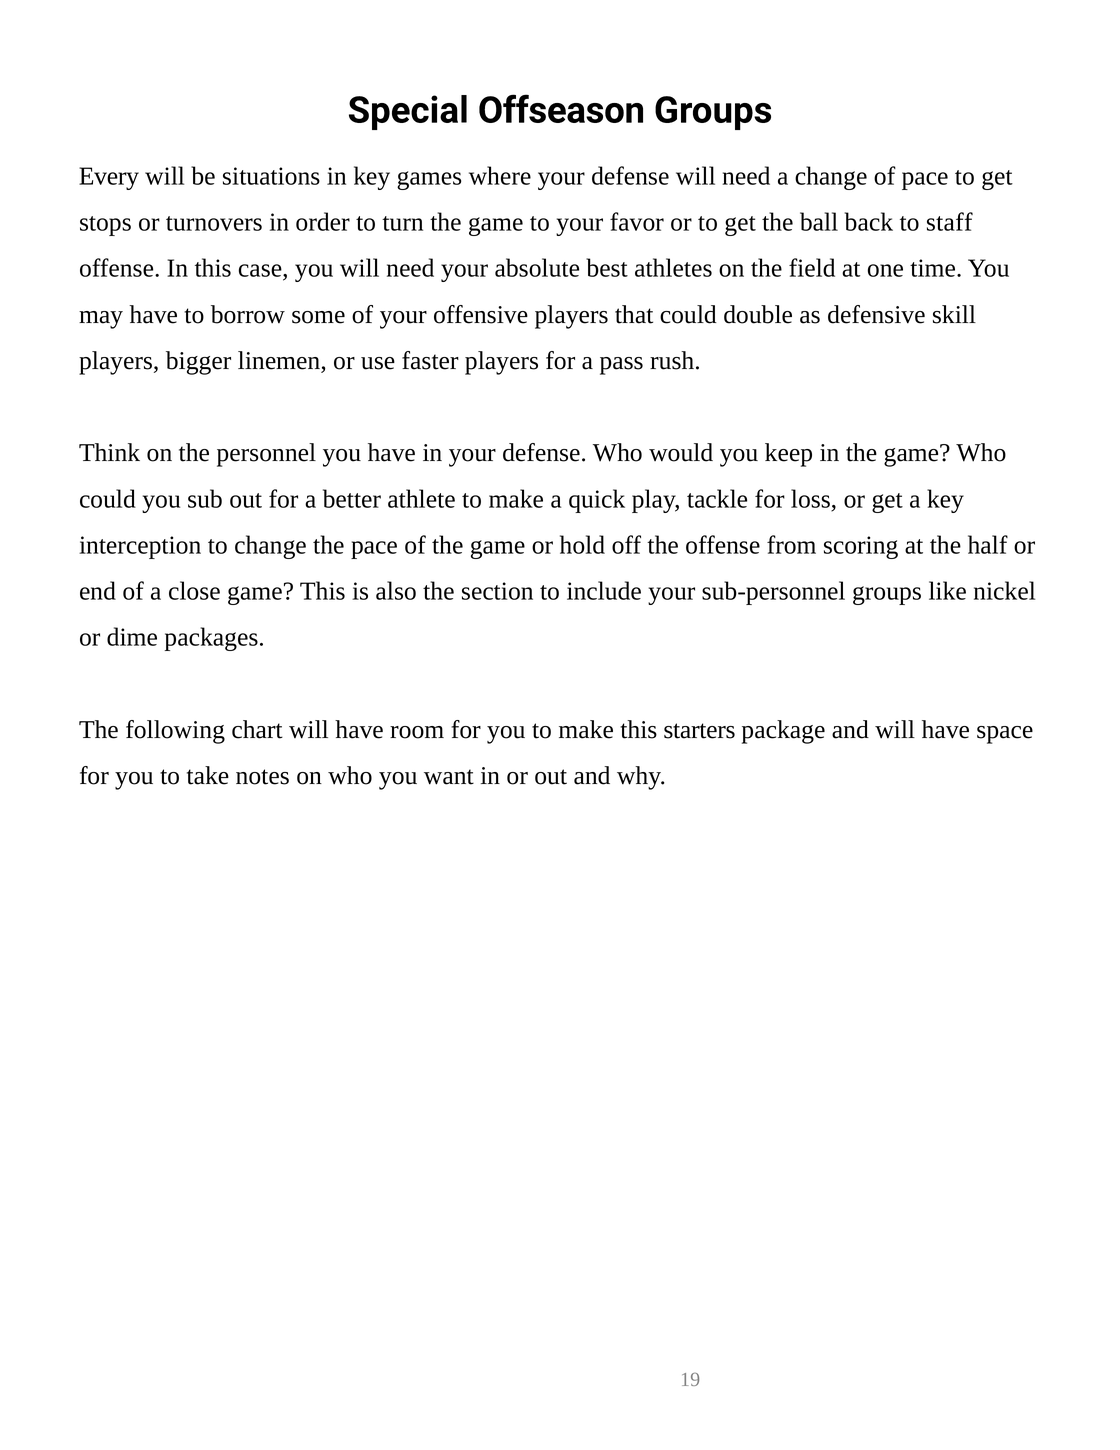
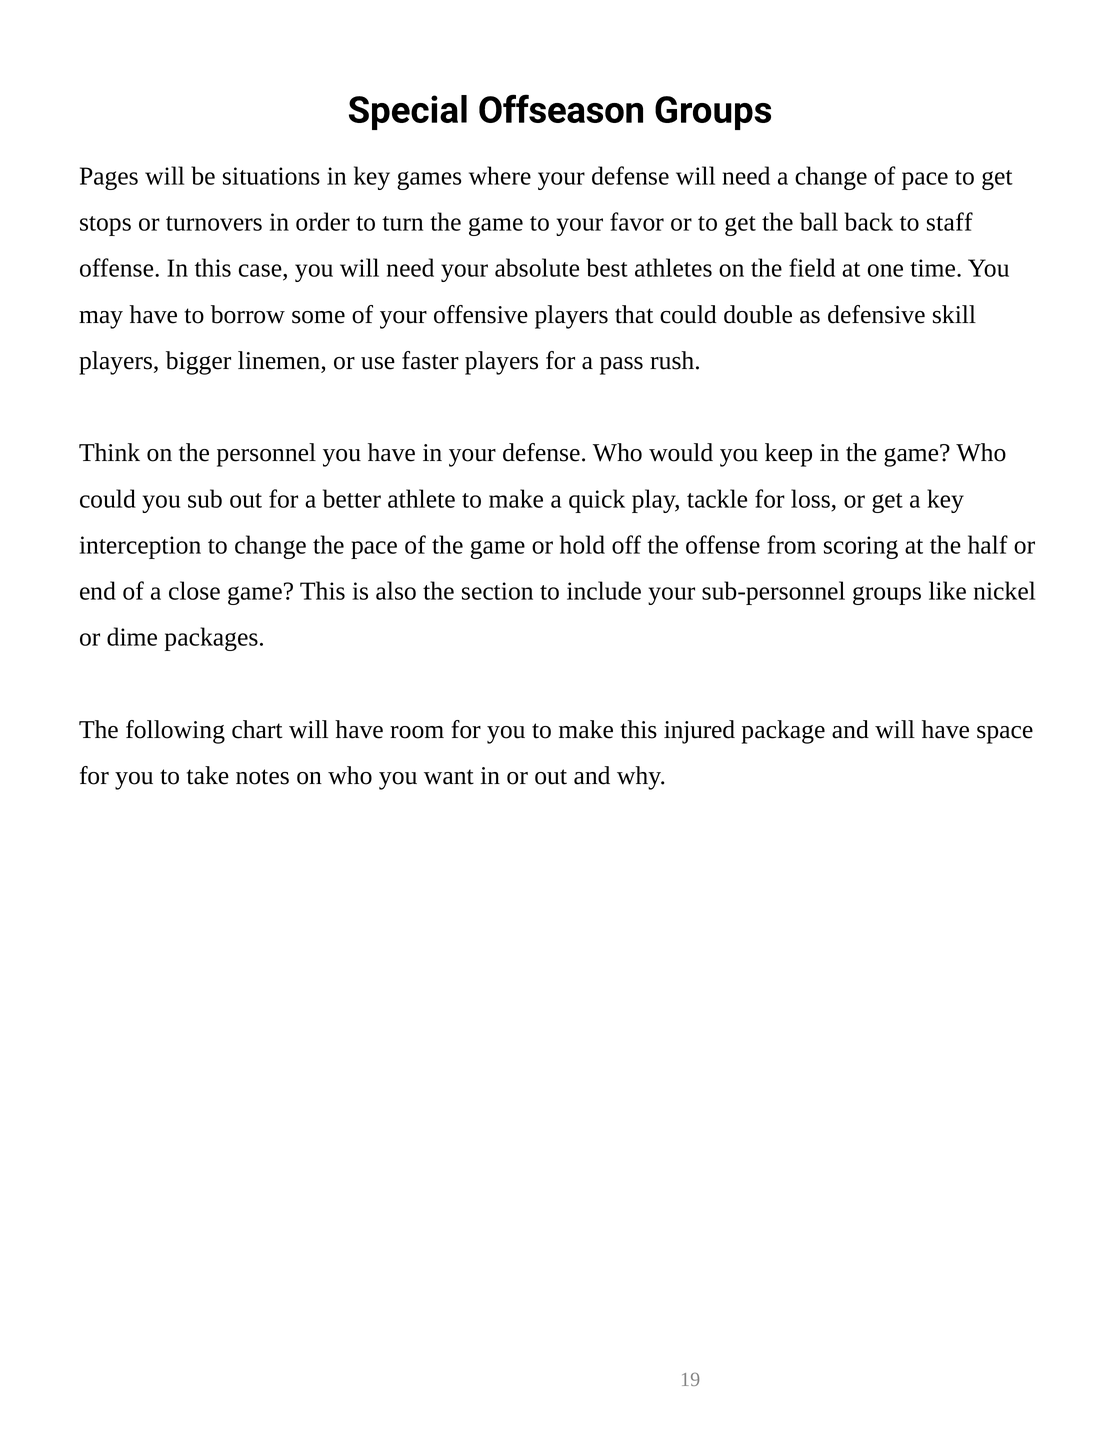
Every: Every -> Pages
starters: starters -> injured
